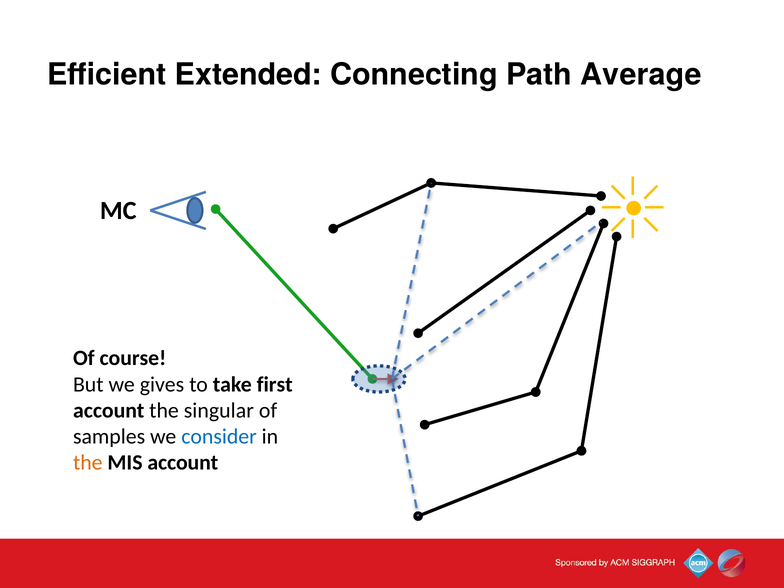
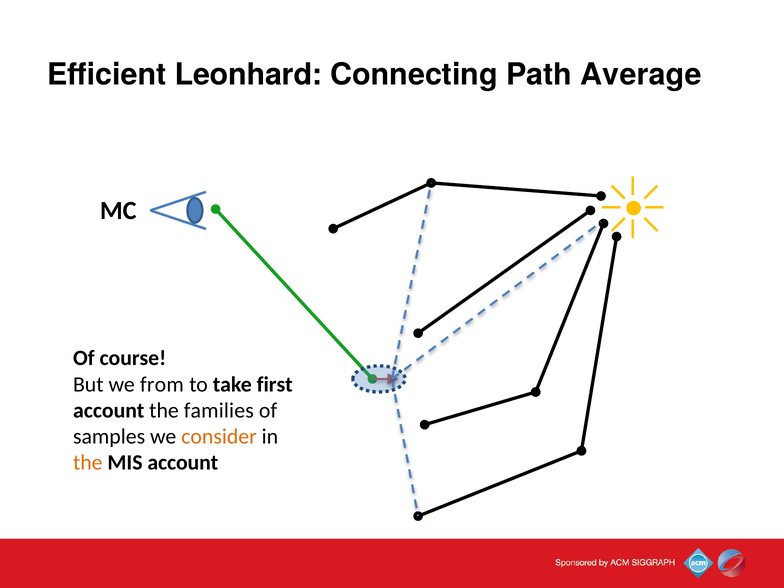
Extended: Extended -> Leonhard
gives: gives -> from
singular: singular -> families
consider colour: blue -> orange
